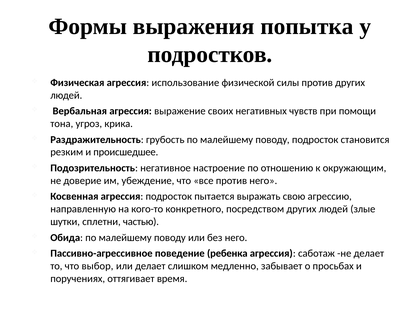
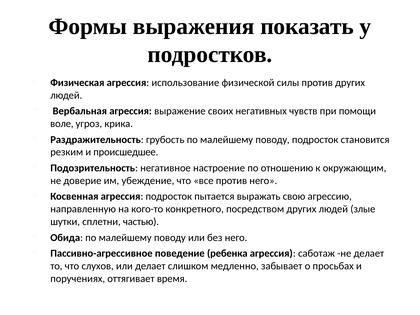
попытка: попытка -> показать
тона: тона -> воле
выбор: выбор -> слухов
